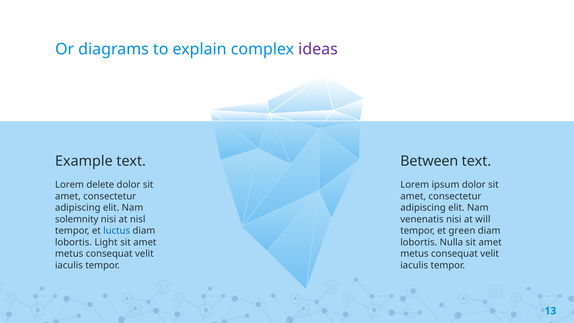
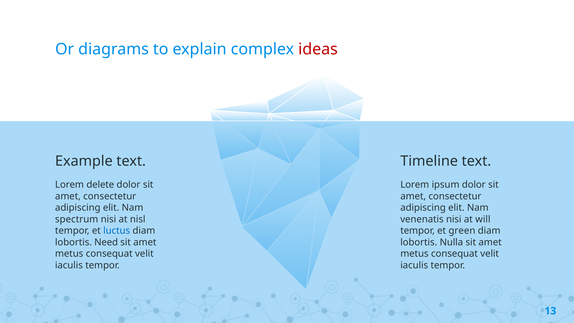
ideas colour: purple -> red
Between: Between -> Timeline
solemnity: solemnity -> spectrum
Light: Light -> Need
